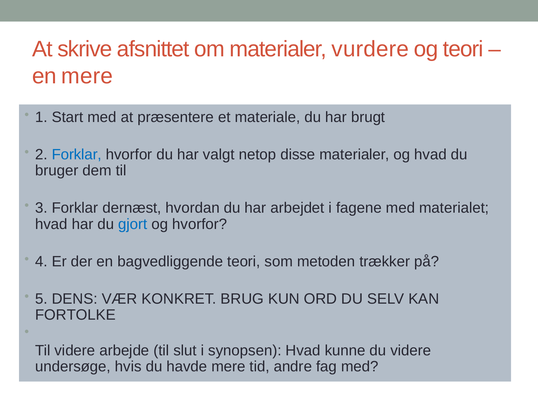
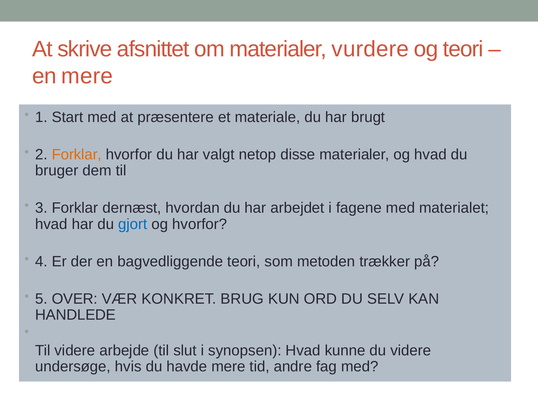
Forklar at (77, 154) colour: blue -> orange
DENS: DENS -> OVER
FORTOLKE: FORTOLKE -> HANDLEDE
